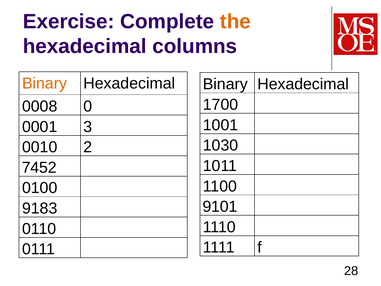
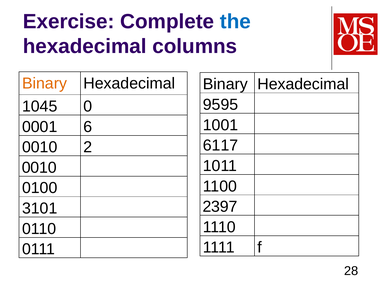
the colour: orange -> blue
1700: 1700 -> 9595
0008: 0008 -> 1045
3: 3 -> 6
1030: 1030 -> 6117
7452 at (39, 167): 7452 -> 0010
9101: 9101 -> 2397
9183: 9183 -> 3101
